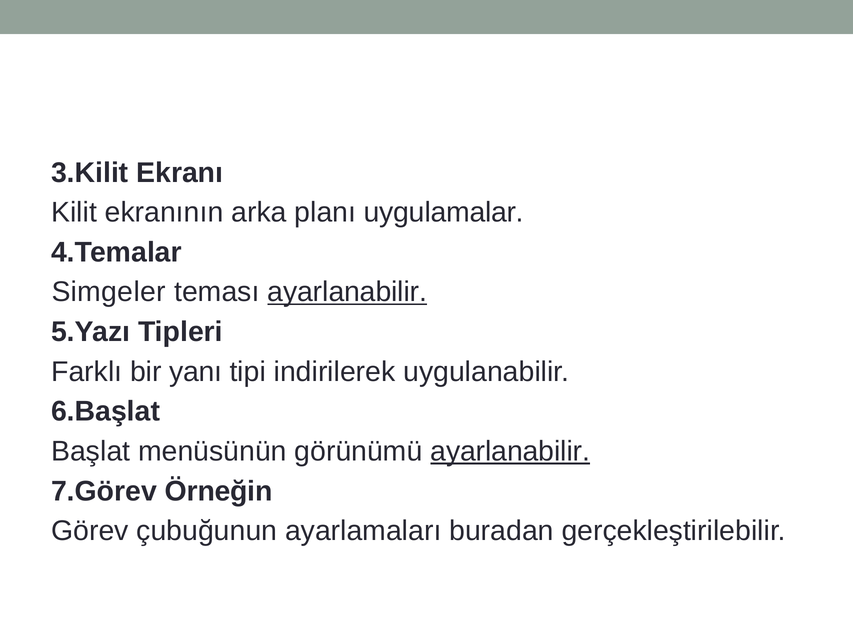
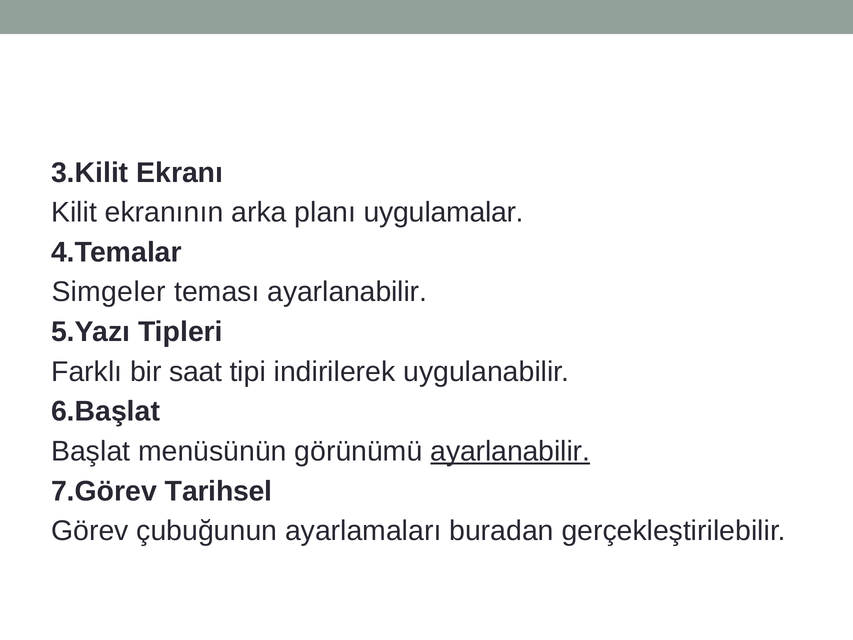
ayarlanabilir at (347, 292) underline: present -> none
yanı: yanı -> saat
Örneğin: Örneğin -> Tarihsel
